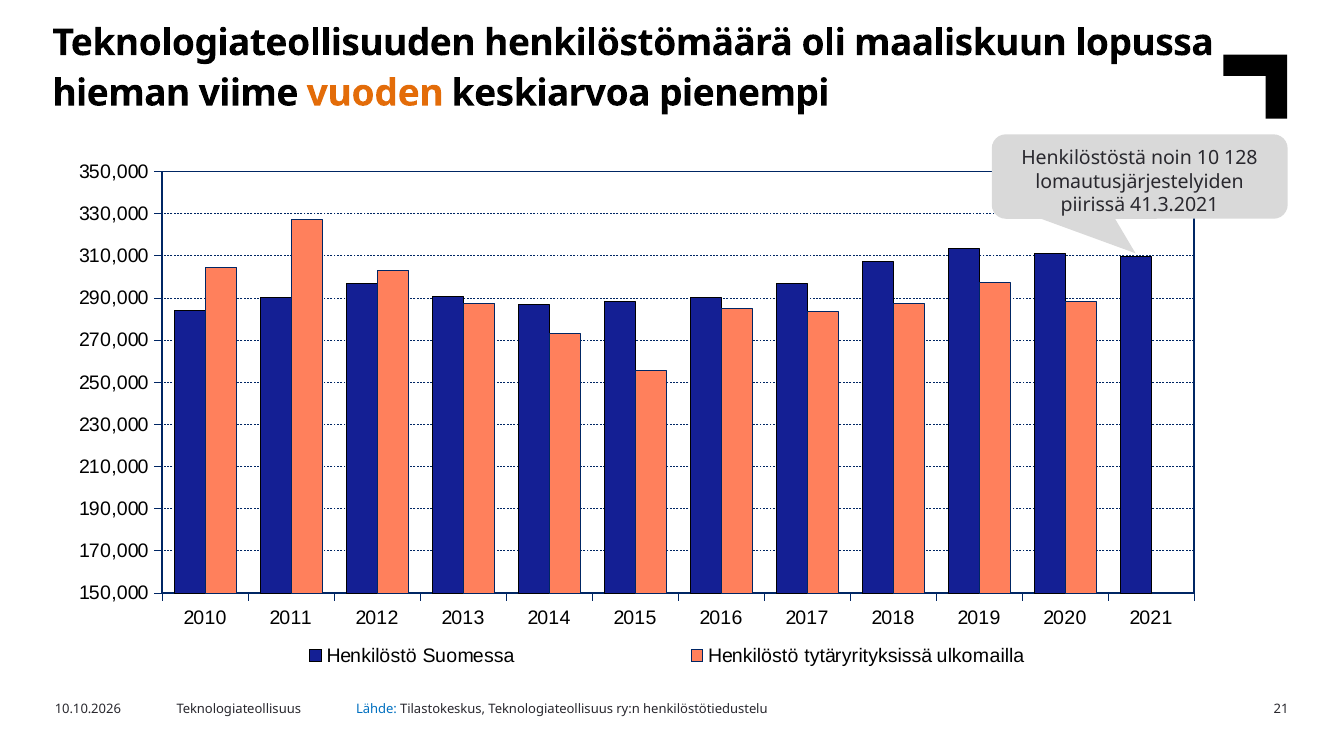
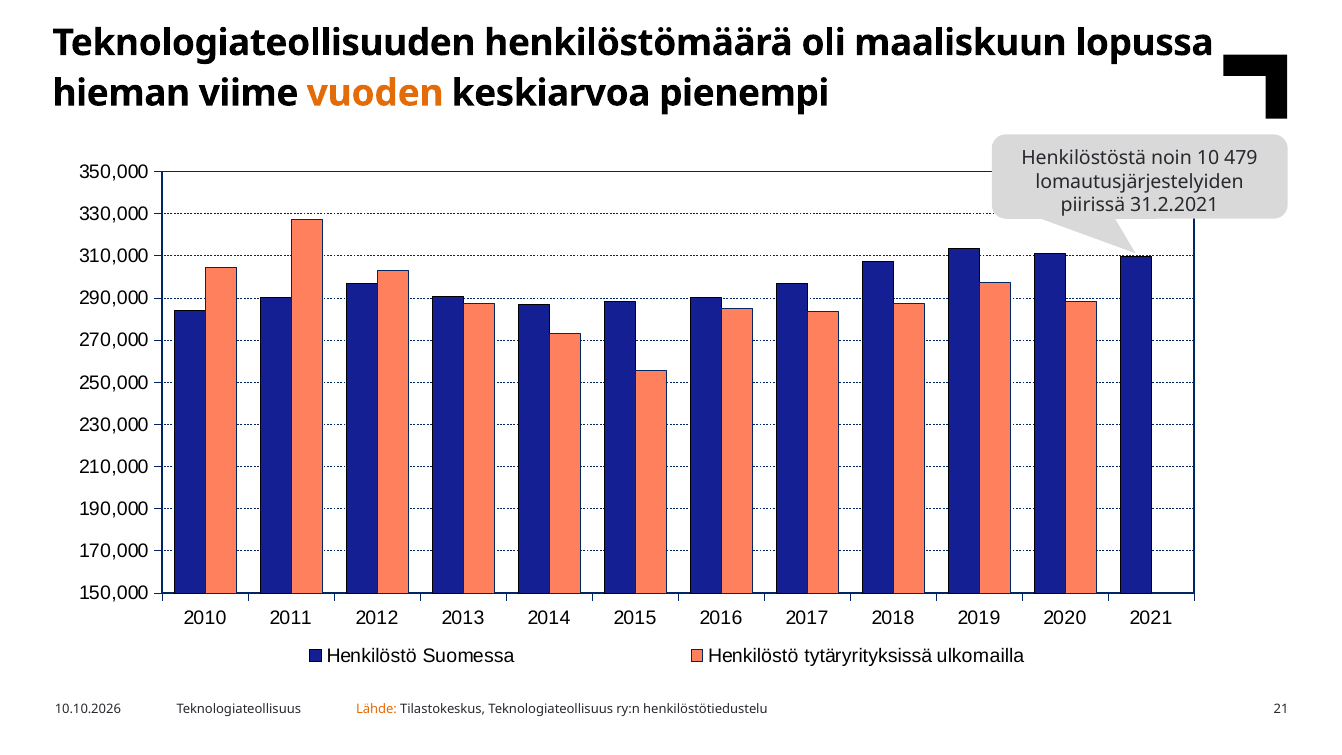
128: 128 -> 479
41.3.2021: 41.3.2021 -> 31.2.2021
Lähde colour: blue -> orange
